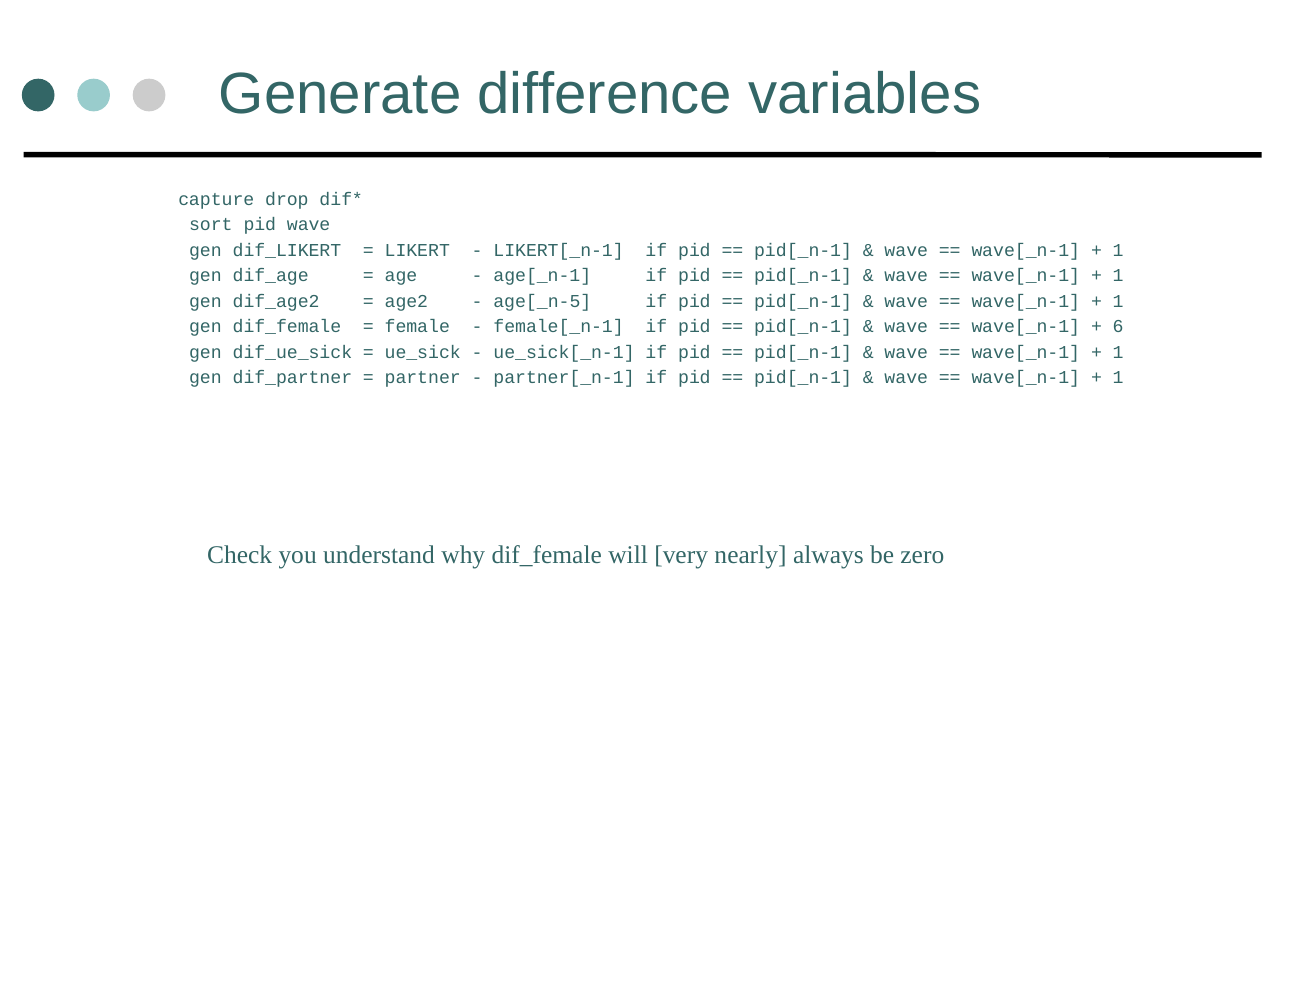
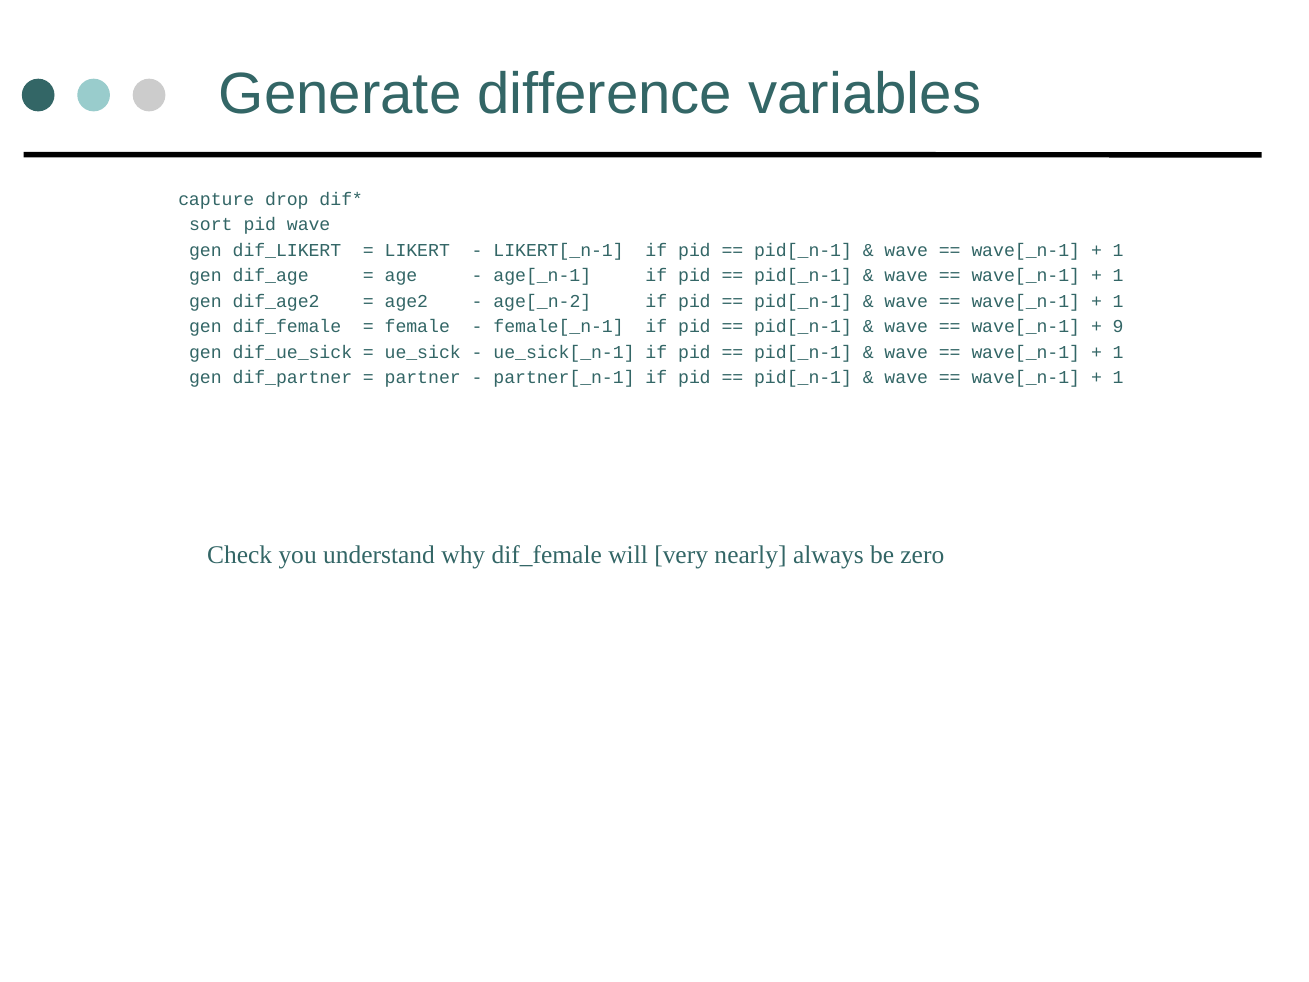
age[_n-5: age[_n-5 -> age[_n-2
6: 6 -> 9
